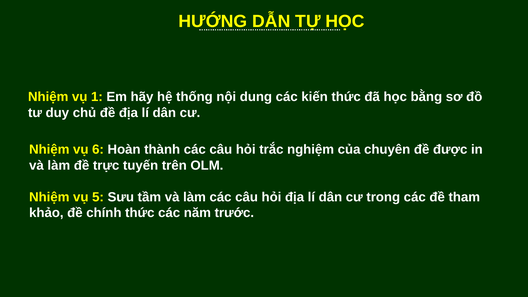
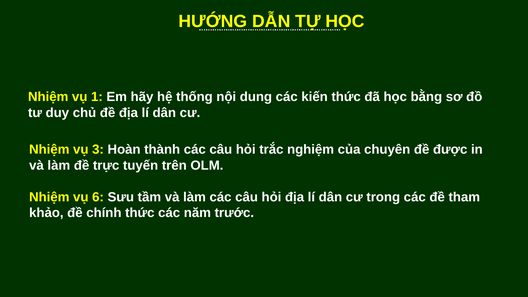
6: 6 -> 3
5: 5 -> 6
